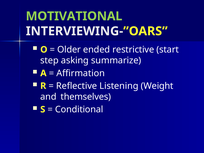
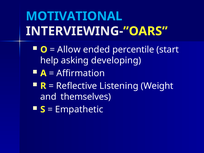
MOTIVATIONAL colour: light green -> light blue
Older: Older -> Allow
restrictive: restrictive -> percentile
step: step -> help
summarize: summarize -> developing
Conditional: Conditional -> Empathetic
